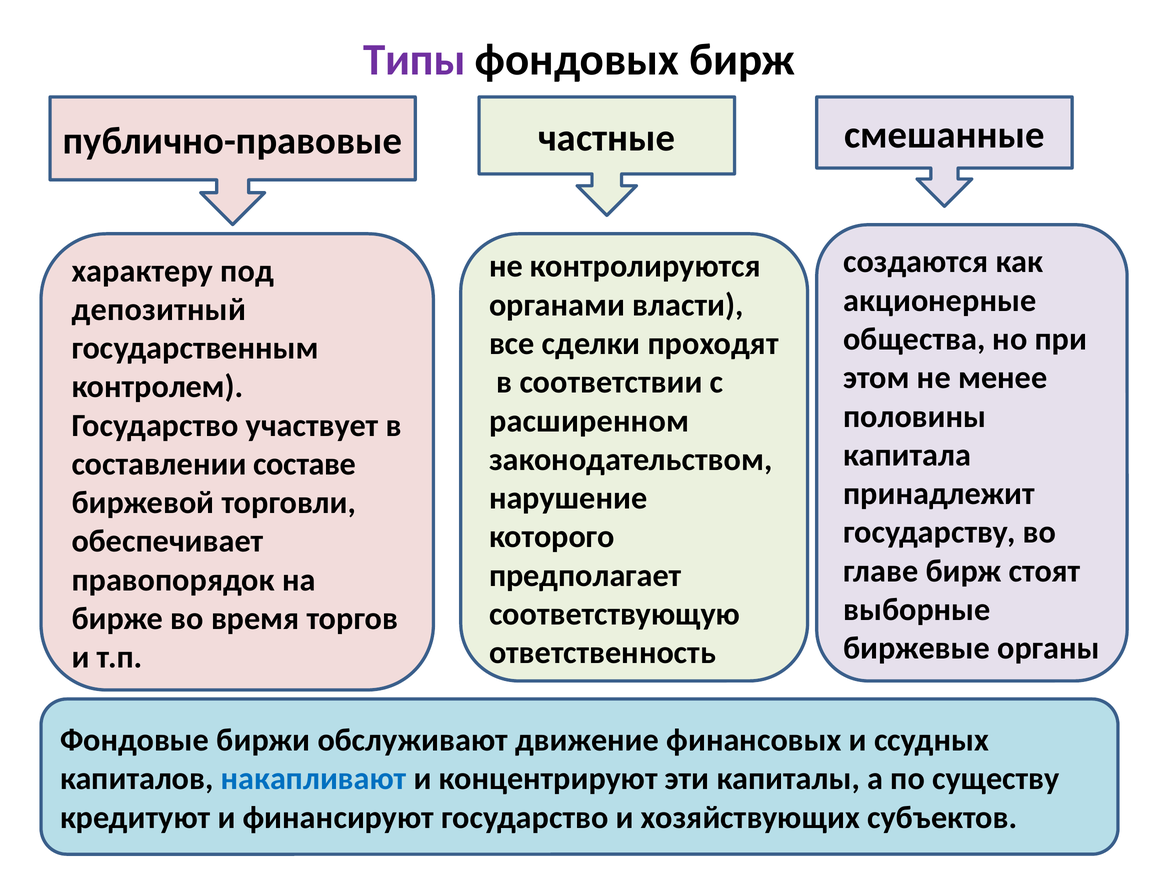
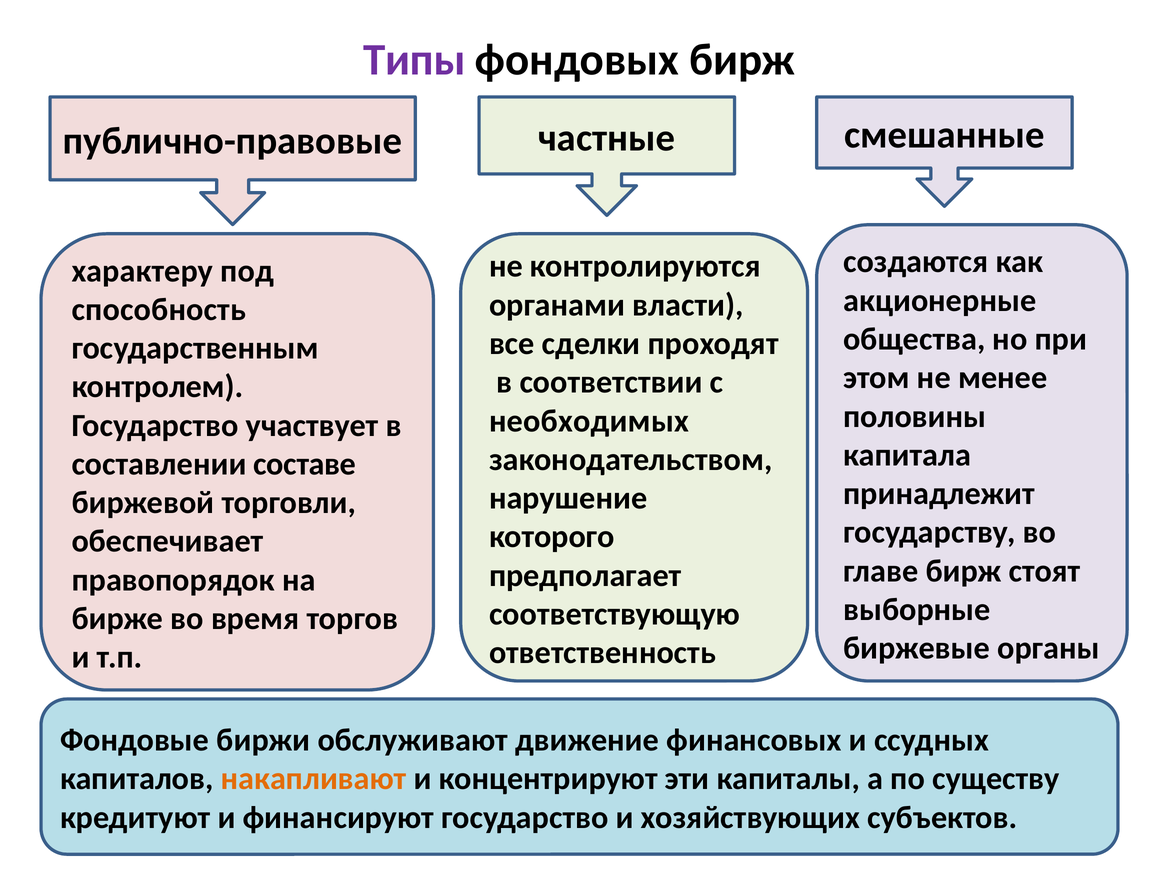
депозитный: депозитный -> способность
расширенном: расширенном -> необходимых
накапливают colour: blue -> orange
